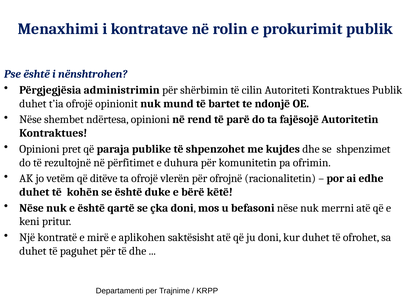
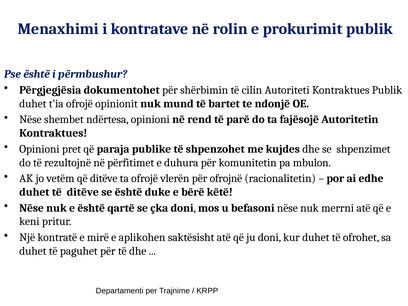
nënshtrohen: nënshtrohen -> përmbushur
administrimin: administrimin -> dokumentohet
ofrimin: ofrimin -> mbulon
të kohën: kohën -> ditëve
